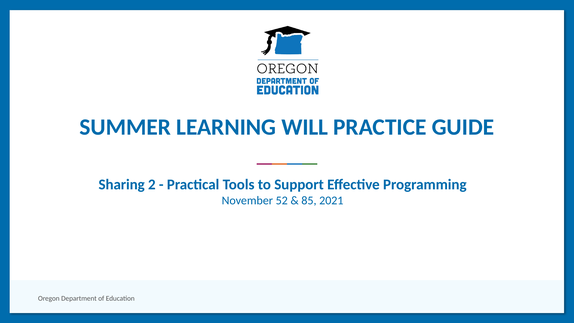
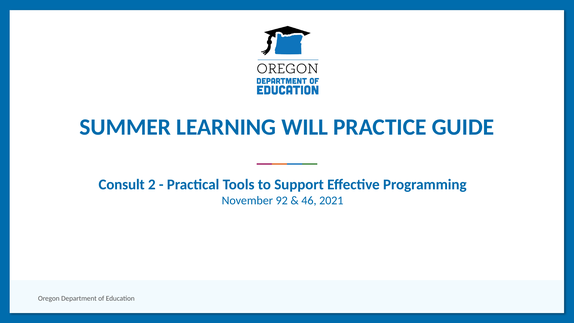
Sharing: Sharing -> Consult
52: 52 -> 92
85: 85 -> 46
